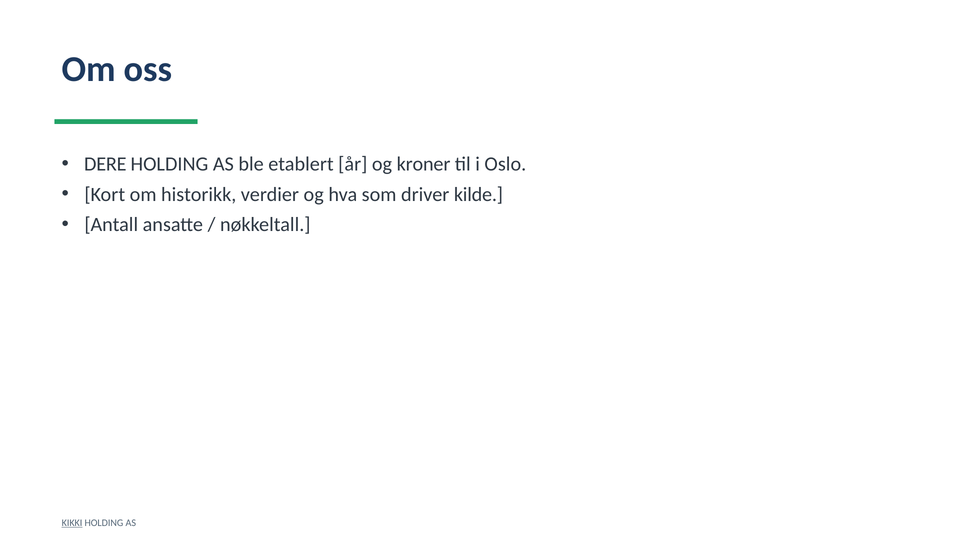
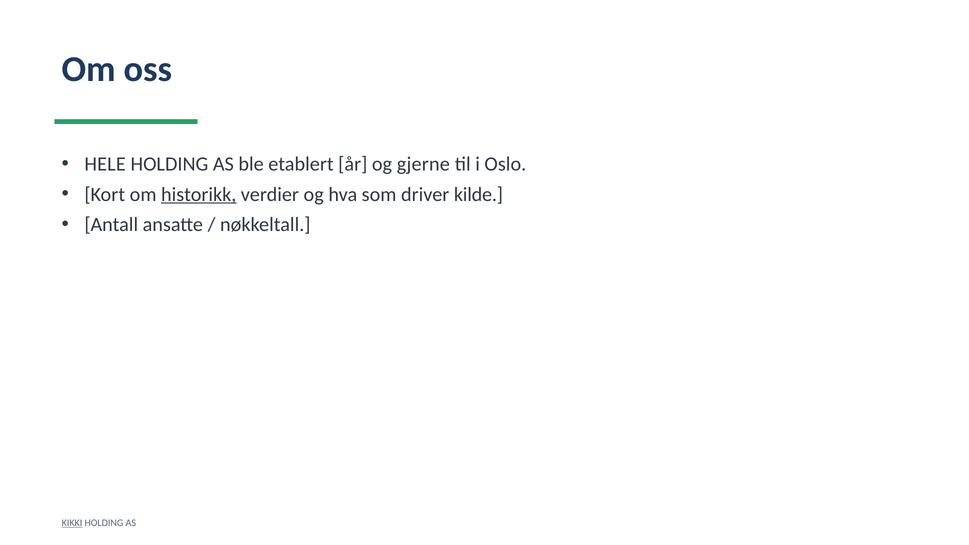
DERE: DERE -> HELE
kroner: kroner -> gjerne
historikk underline: none -> present
